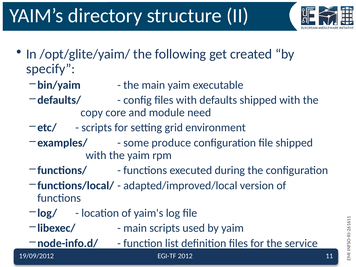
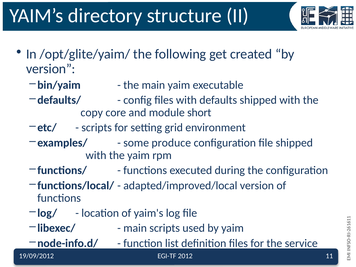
specify at (51, 69): specify -> version
need: need -> short
